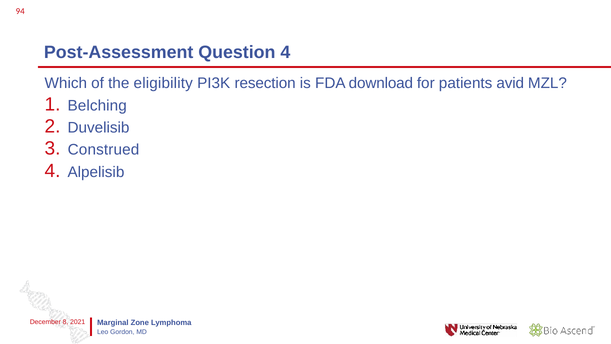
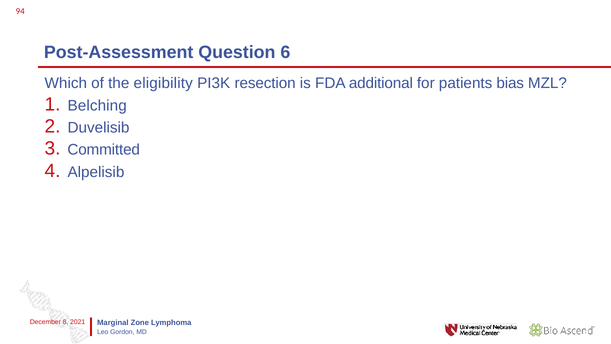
Question 4: 4 -> 6
download: download -> additional
avid: avid -> bias
Construed: Construed -> Committed
